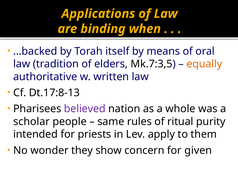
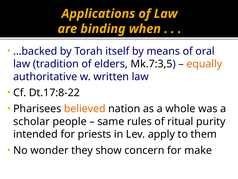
Dt.17:8-13: Dt.17:8-13 -> Dt.17:8-22
believed colour: purple -> orange
given: given -> make
